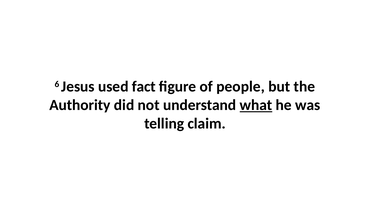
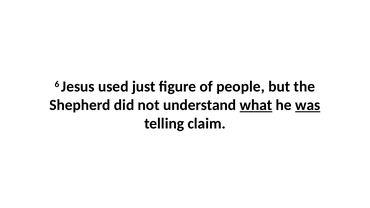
fact: fact -> just
Authority: Authority -> Shepherd
was underline: none -> present
